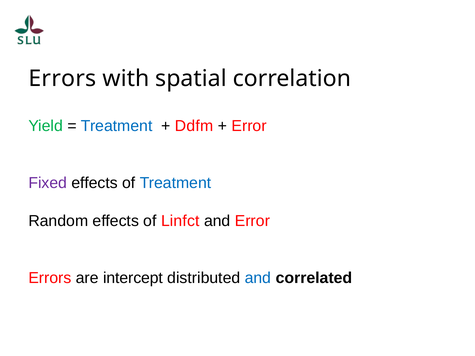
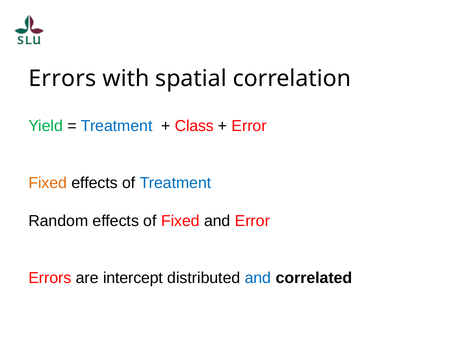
Ddfm: Ddfm -> Class
Fixed at (48, 183) colour: purple -> orange
of Linfct: Linfct -> Fixed
